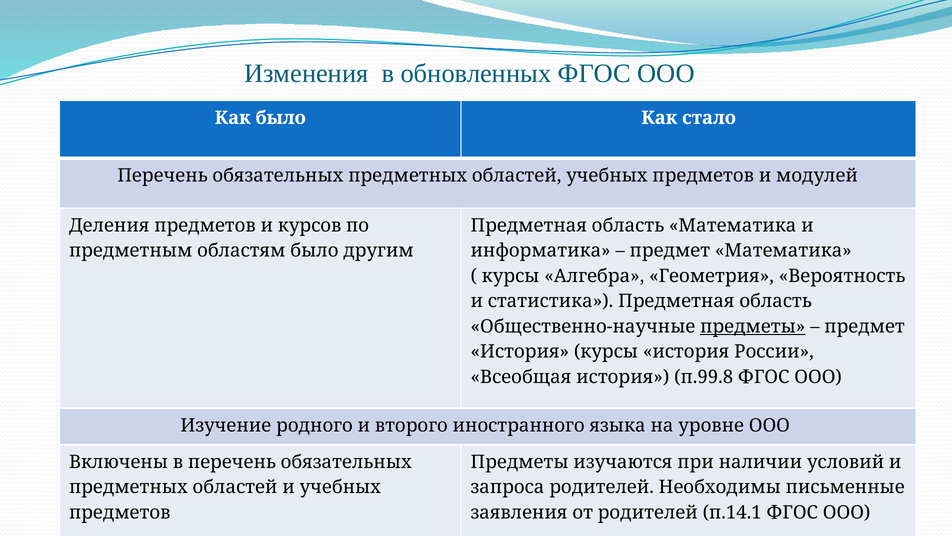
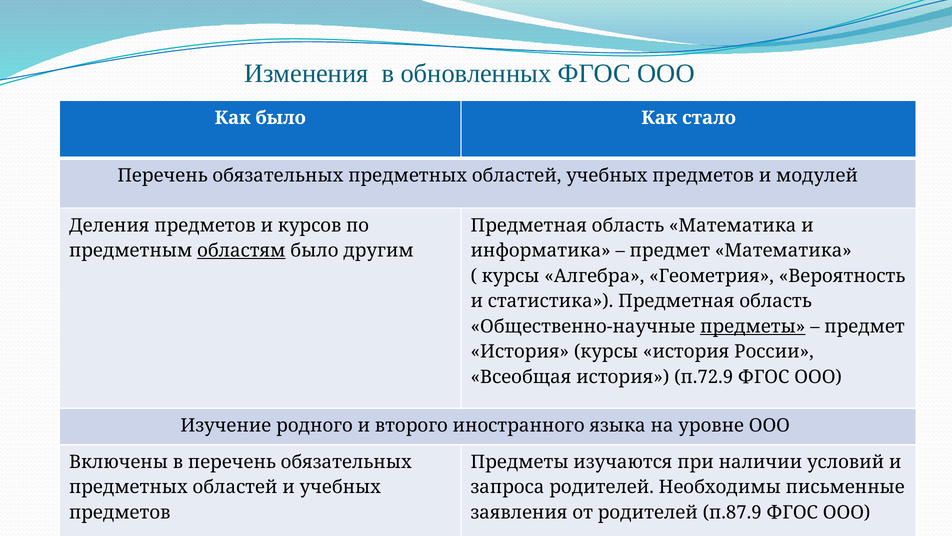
областям underline: none -> present
п.99.8: п.99.8 -> п.72.9
п.14.1: п.14.1 -> п.87.9
